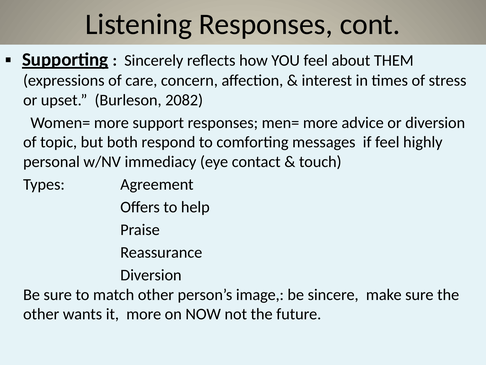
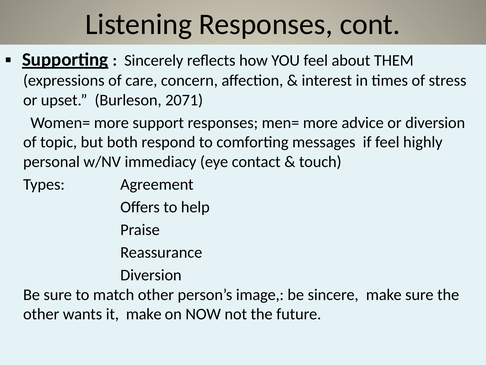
2082: 2082 -> 2071
it more: more -> make
